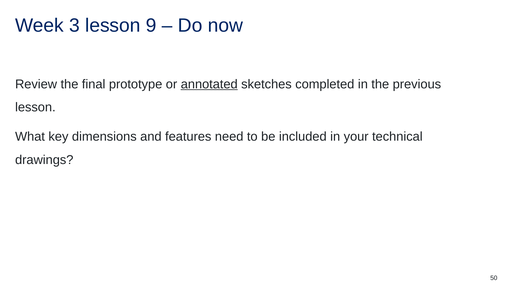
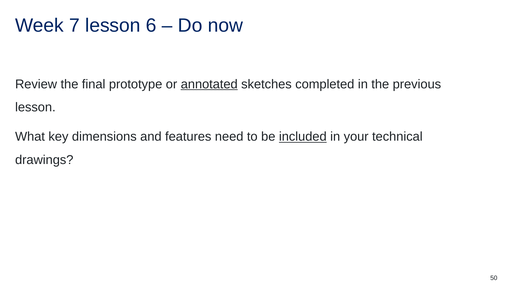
3: 3 -> 7
9: 9 -> 6
included underline: none -> present
